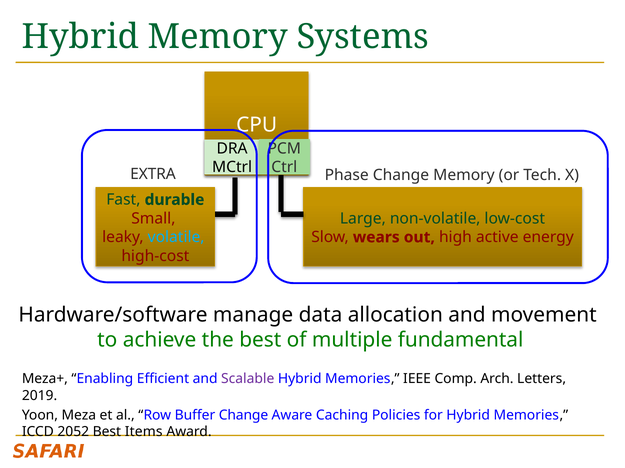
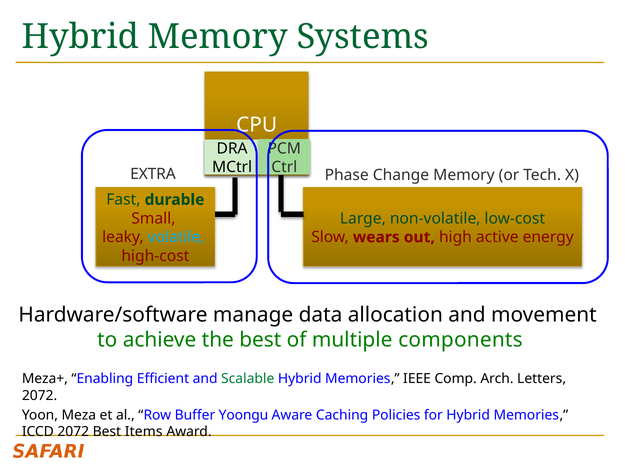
fundamental: fundamental -> components
Scalable colour: purple -> green
2019 at (40, 396): 2019 -> 2072
Buffer Change: Change -> Yoongu
ICCD 2052: 2052 -> 2072
